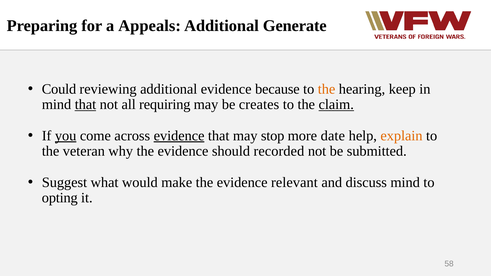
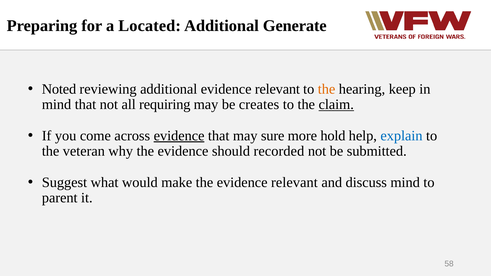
Appeals: Appeals -> Located
Could: Could -> Noted
additional evidence because: because -> relevant
that at (85, 105) underline: present -> none
you underline: present -> none
stop: stop -> sure
date: date -> hold
explain colour: orange -> blue
opting: opting -> parent
